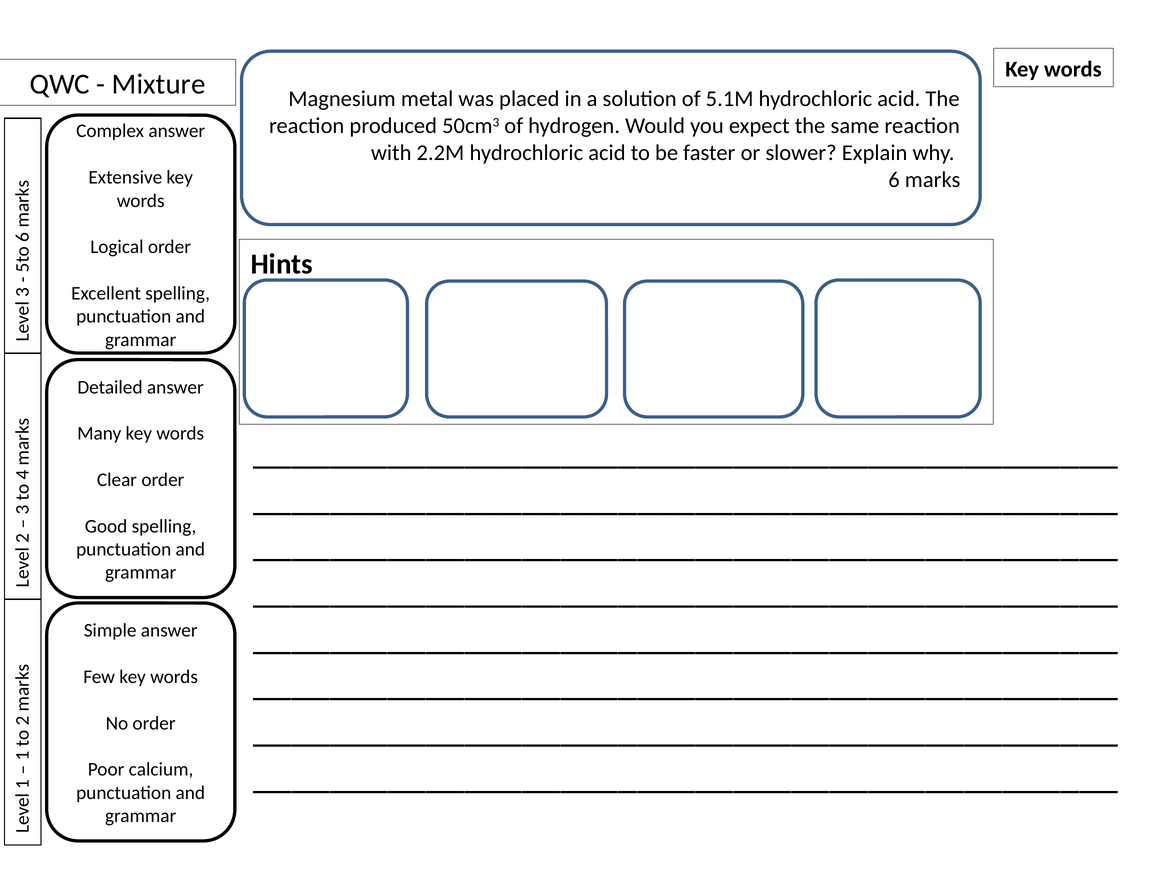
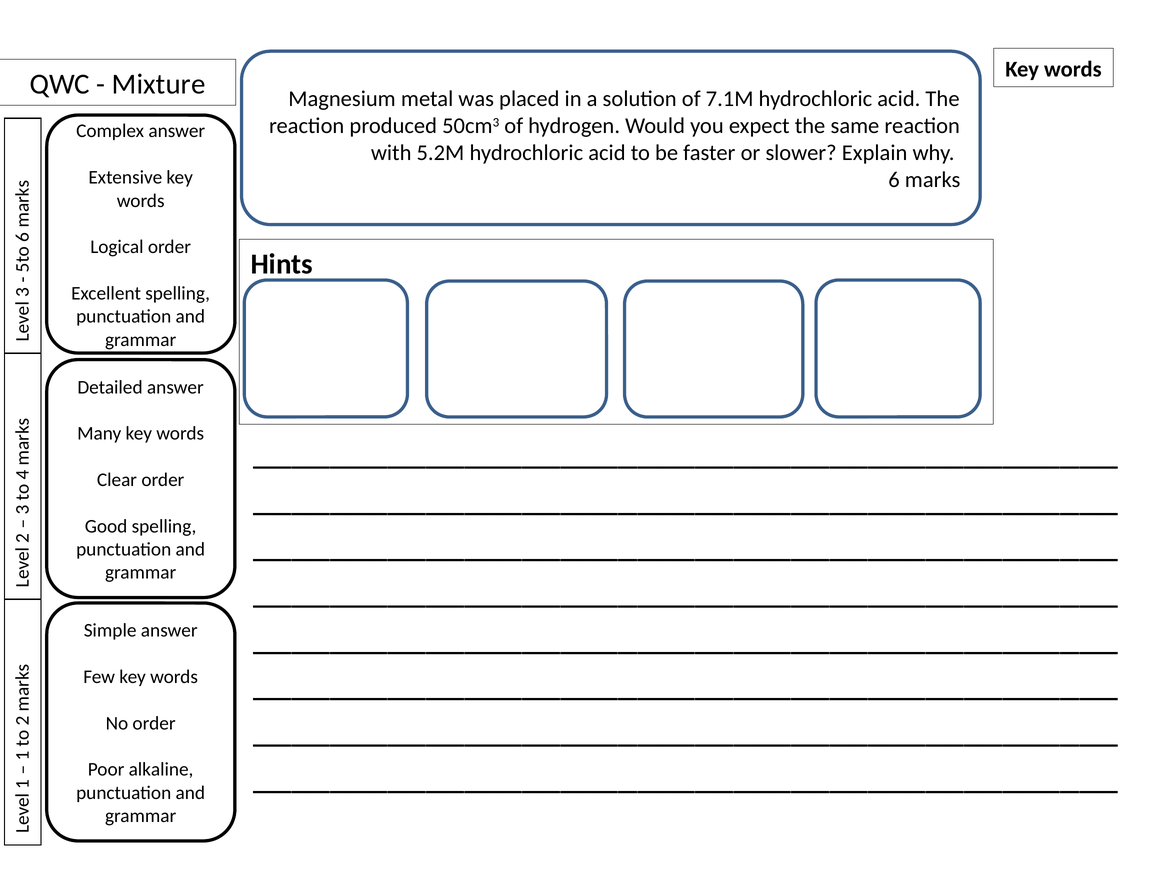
5.1M: 5.1M -> 7.1M
2.2M: 2.2M -> 5.2M
calcium: calcium -> alkaline
